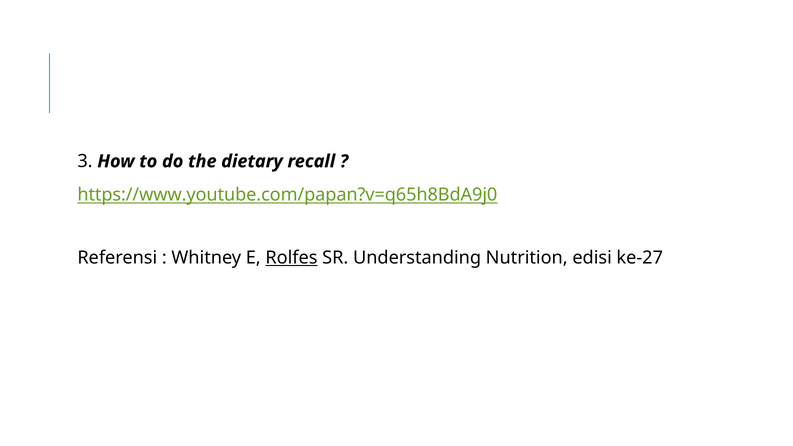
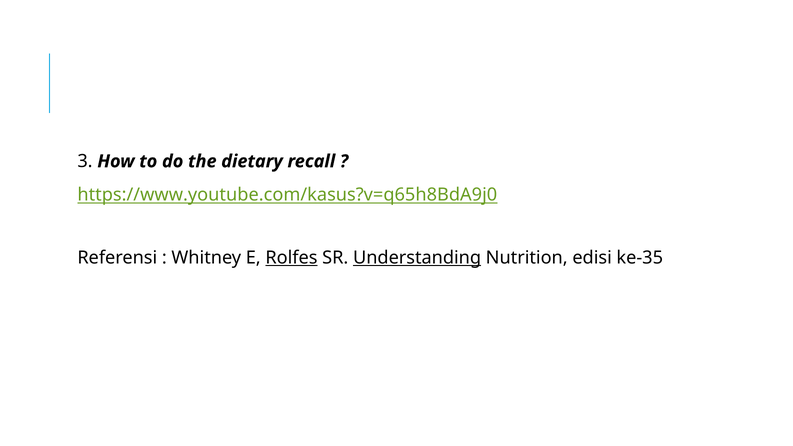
https://www.youtube.com/papan?v=q65h8BdA9j0: https://www.youtube.com/papan?v=q65h8BdA9j0 -> https://www.youtube.com/kasus?v=q65h8BdA9j0
Understanding underline: none -> present
ke-27: ke-27 -> ke-35
